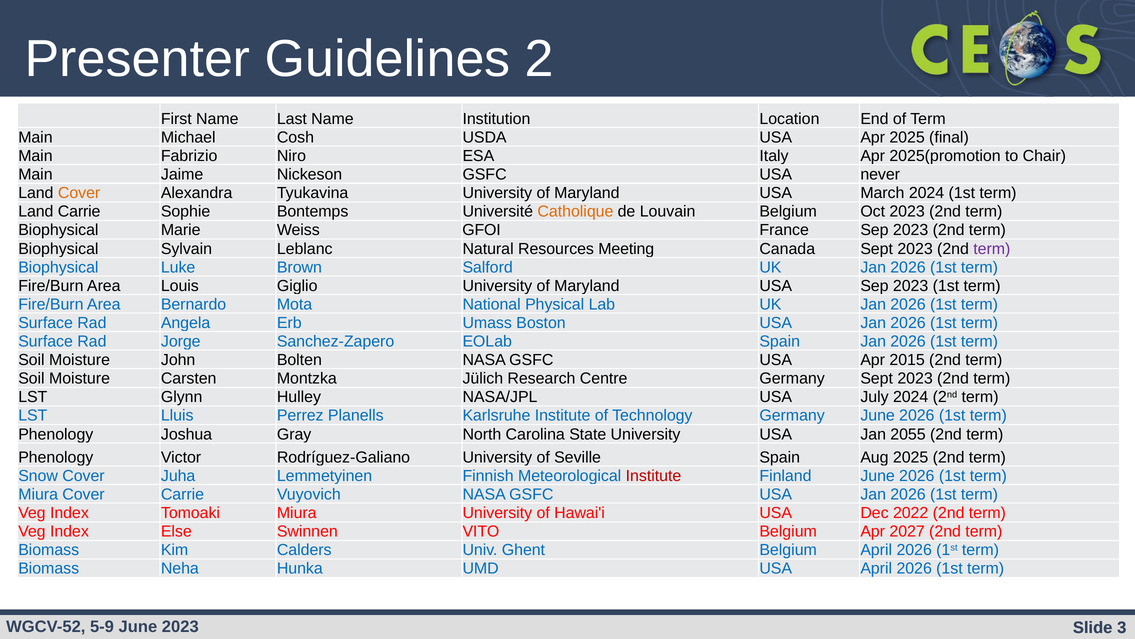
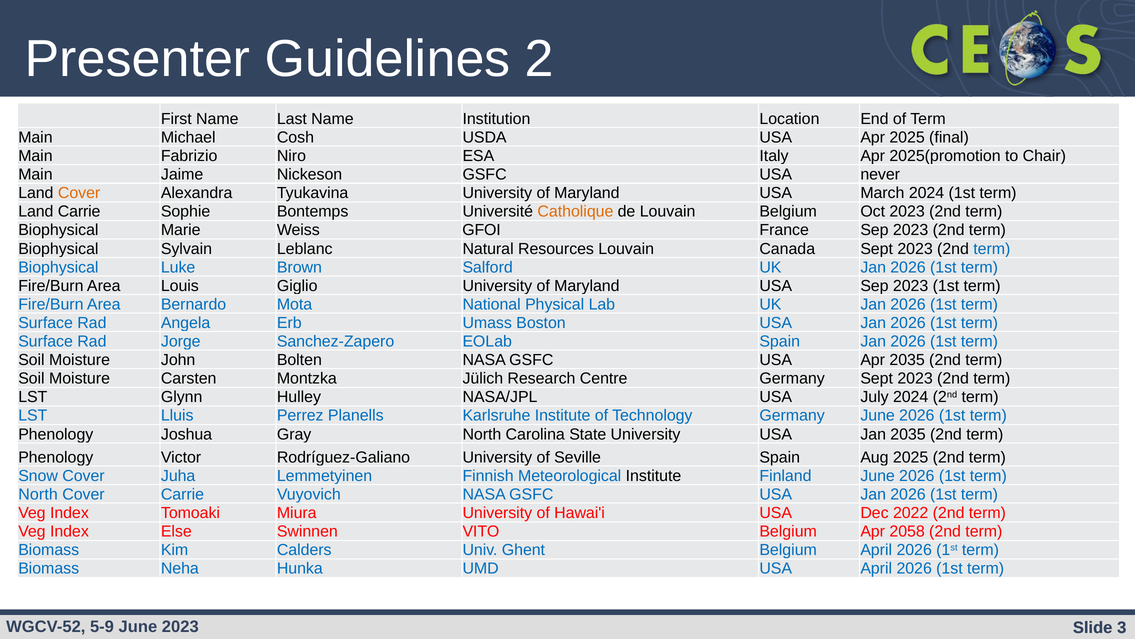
Resources Meeting: Meeting -> Louvain
term at (992, 249) colour: purple -> blue
Apr 2015: 2015 -> 2035
Jan 2055: 2055 -> 2035
Institute at (653, 476) colour: red -> black
Miura at (38, 494): Miura -> North
2027: 2027 -> 2058
